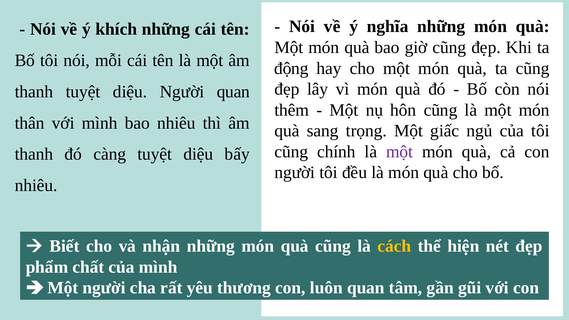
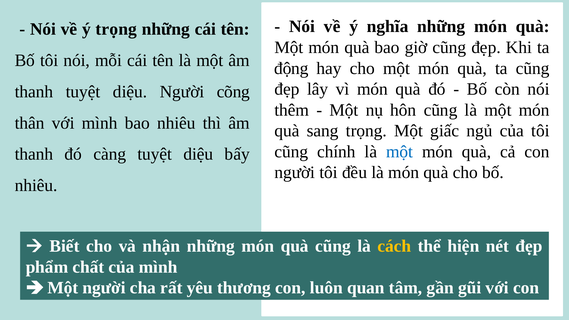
ý khích: khích -> trọng
Người quan: quan -> cõng
một at (400, 152) colour: purple -> blue
